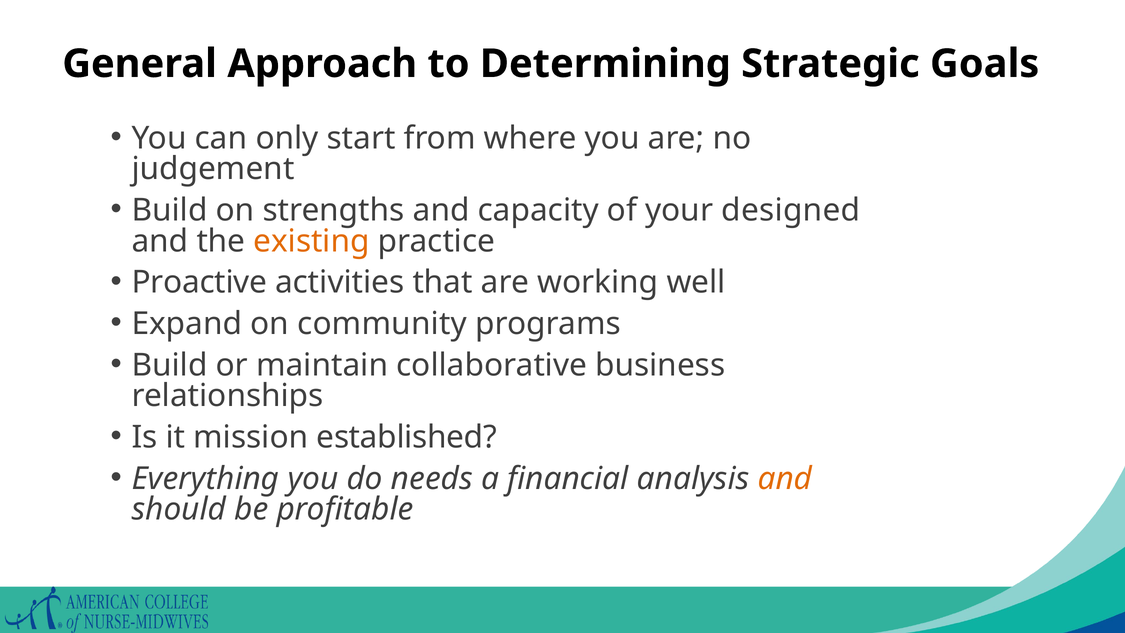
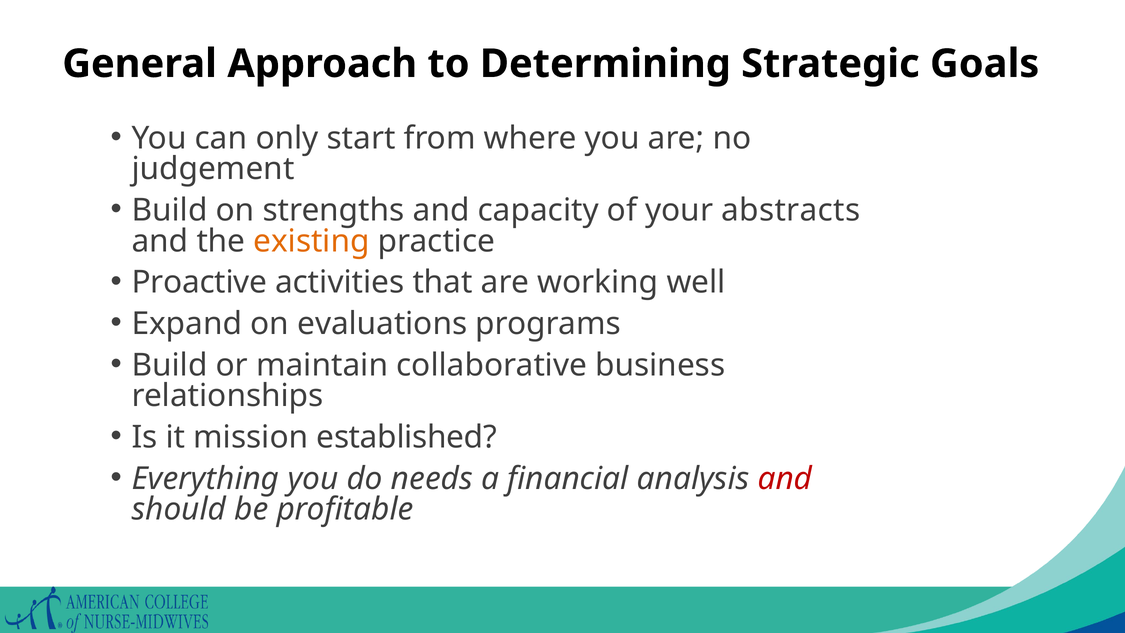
designed: designed -> abstracts
community: community -> evaluations
and at (785, 478) colour: orange -> red
